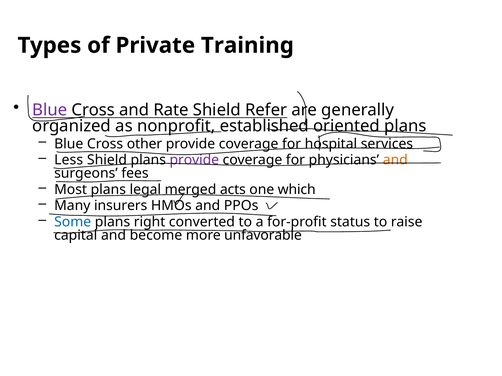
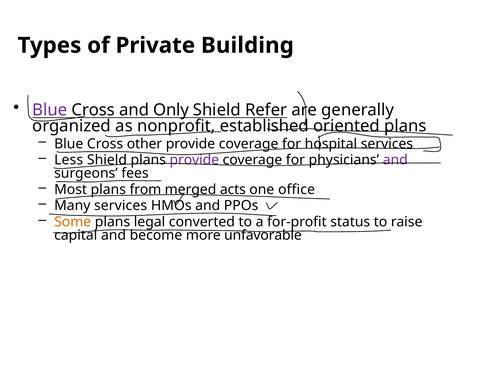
Training: Training -> Building
Rate: Rate -> Only
and at (395, 160) colour: orange -> purple
legal: legal -> from
which: which -> office
Many insurers: insurers -> services
Some colour: blue -> orange
right: right -> legal
